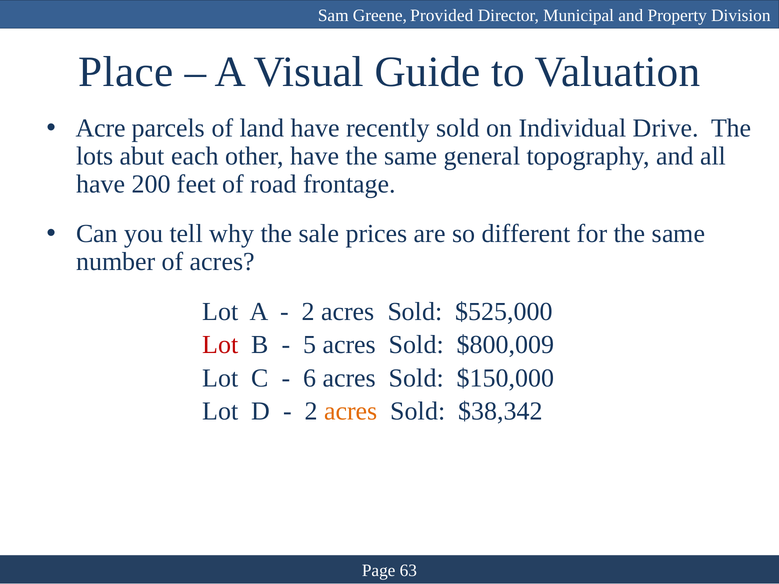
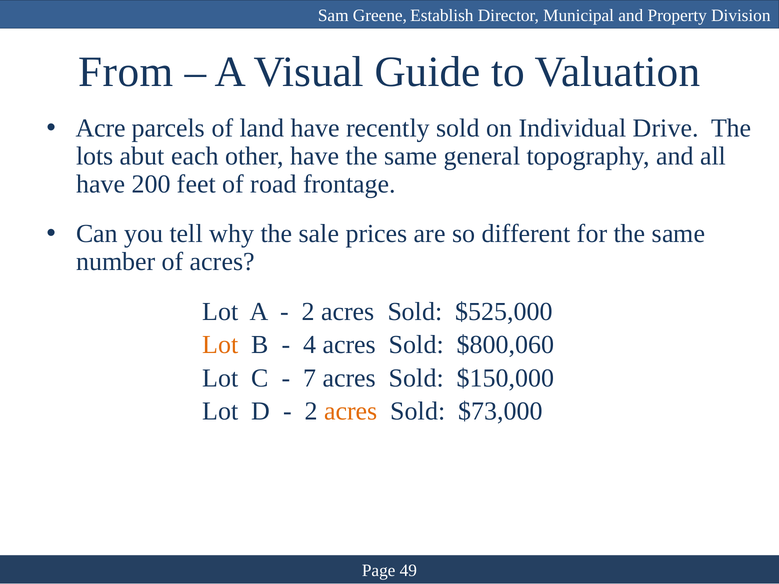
Provided: Provided -> Establish
Place: Place -> From
Lot at (220, 345) colour: red -> orange
5: 5 -> 4
$800,009: $800,009 -> $800,060
6: 6 -> 7
$38,342: $38,342 -> $73,000
63: 63 -> 49
